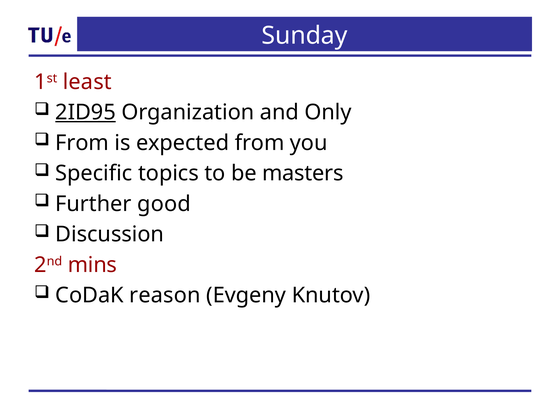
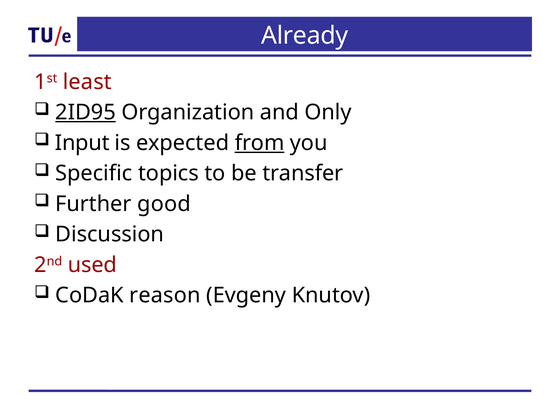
Sunday: Sunday -> Already
From at (82, 143): From -> Input
from at (260, 143) underline: none -> present
masters: masters -> transfer
mins: mins -> used
